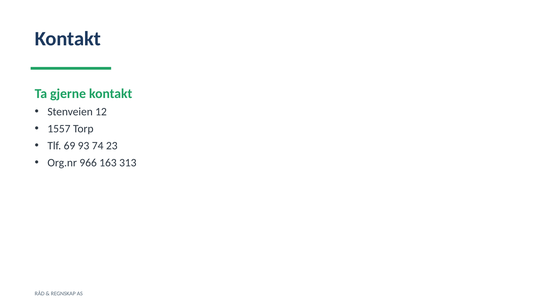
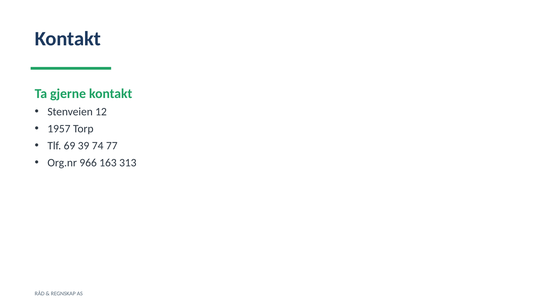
1557: 1557 -> 1957
93: 93 -> 39
23: 23 -> 77
